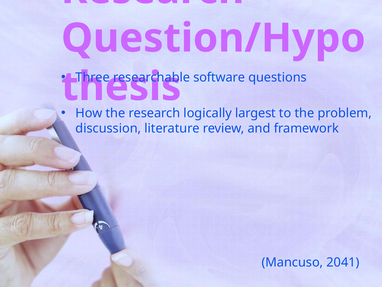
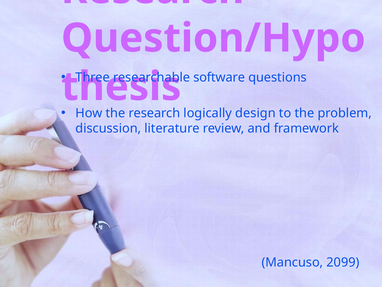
largest: largest -> design
2041: 2041 -> 2099
